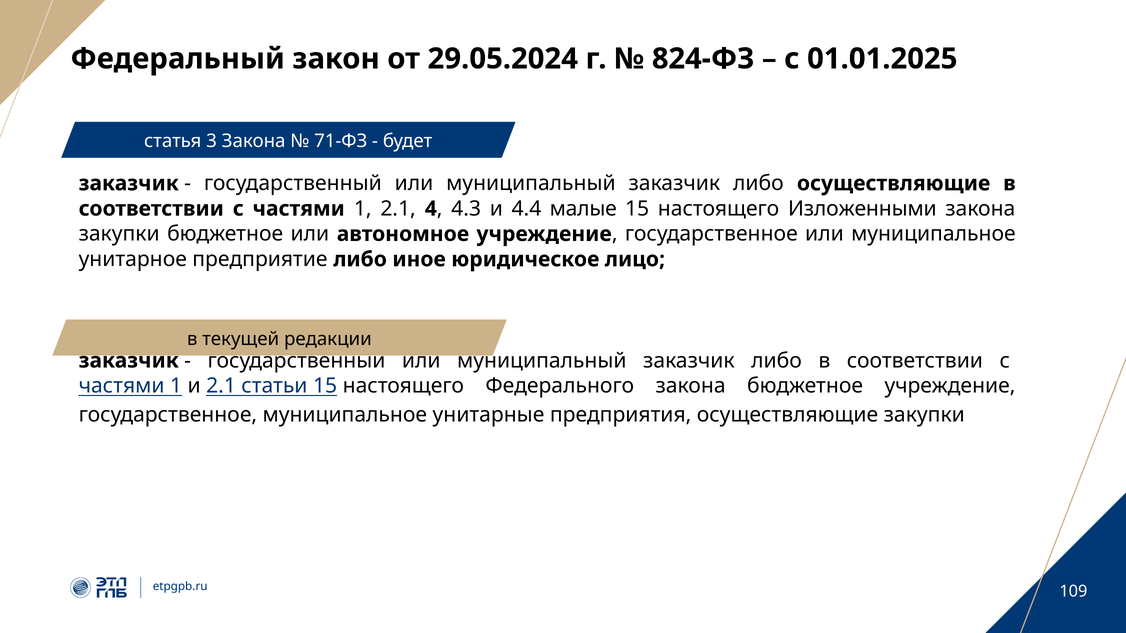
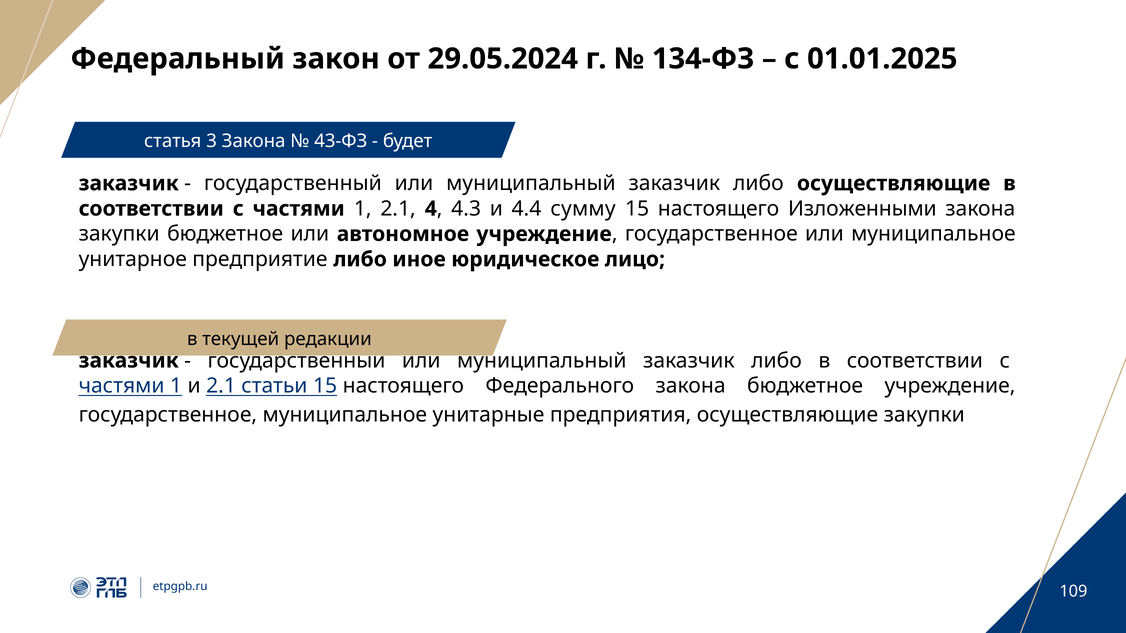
824-ФЗ: 824-ФЗ -> 134-ФЗ
71-ФЗ: 71-ФЗ -> 43-ФЗ
малые: малые -> сумму
